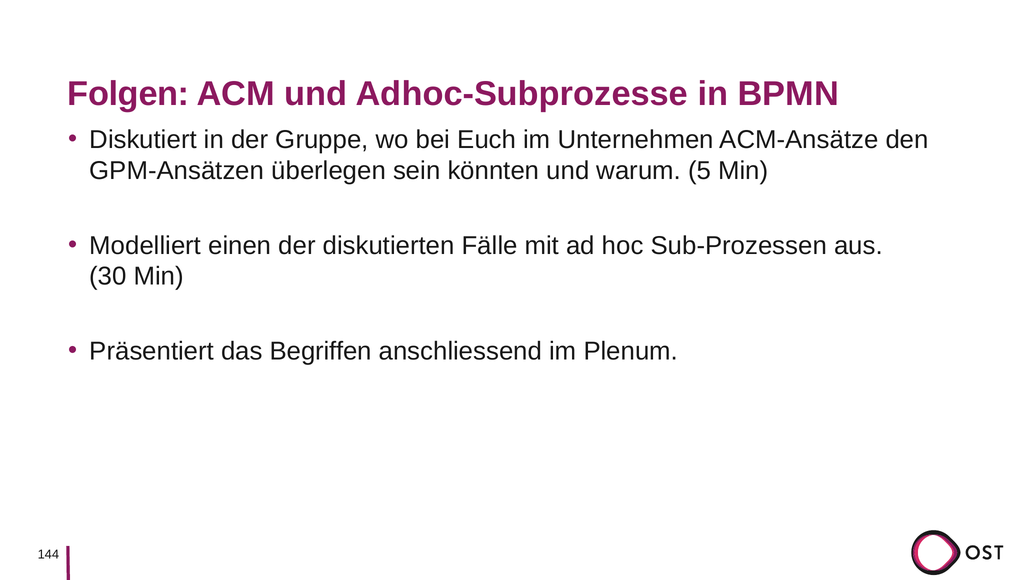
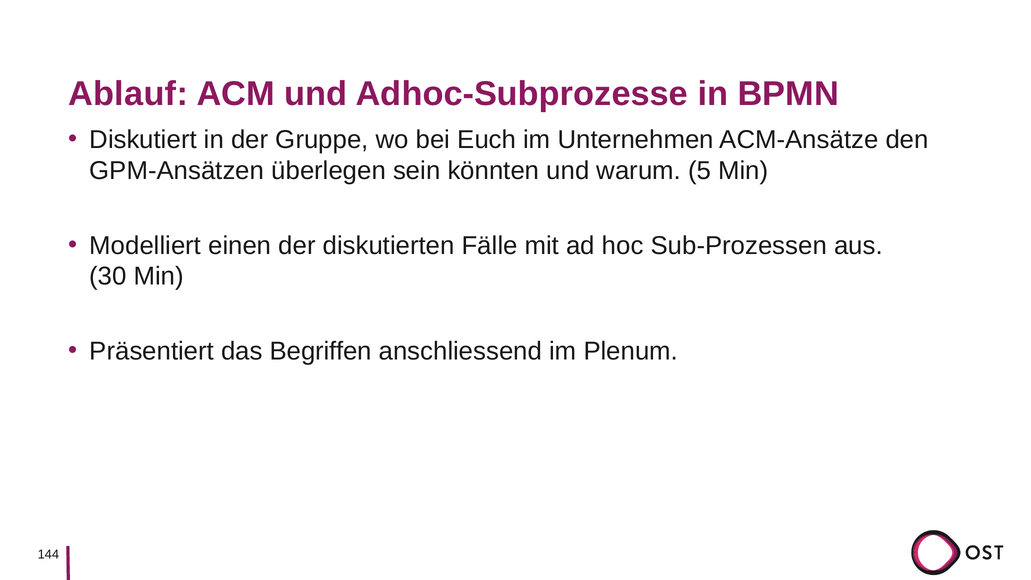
Folgen: Folgen -> Ablauf
